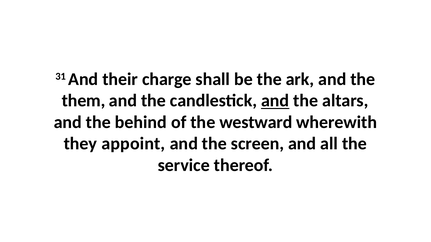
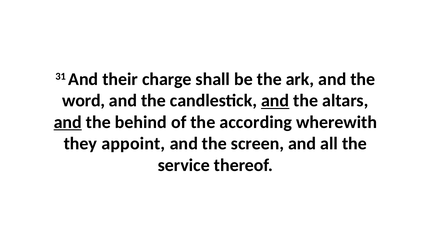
them: them -> word
and at (68, 122) underline: none -> present
westward: westward -> according
